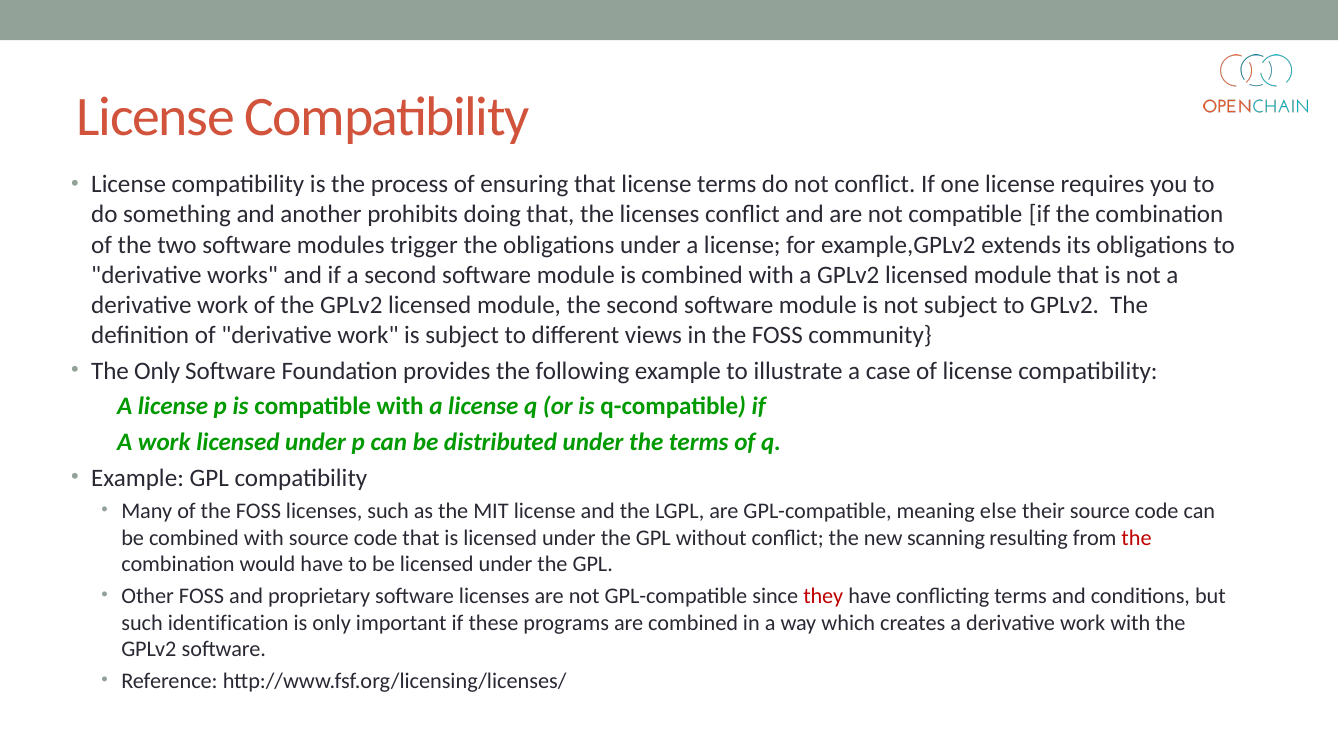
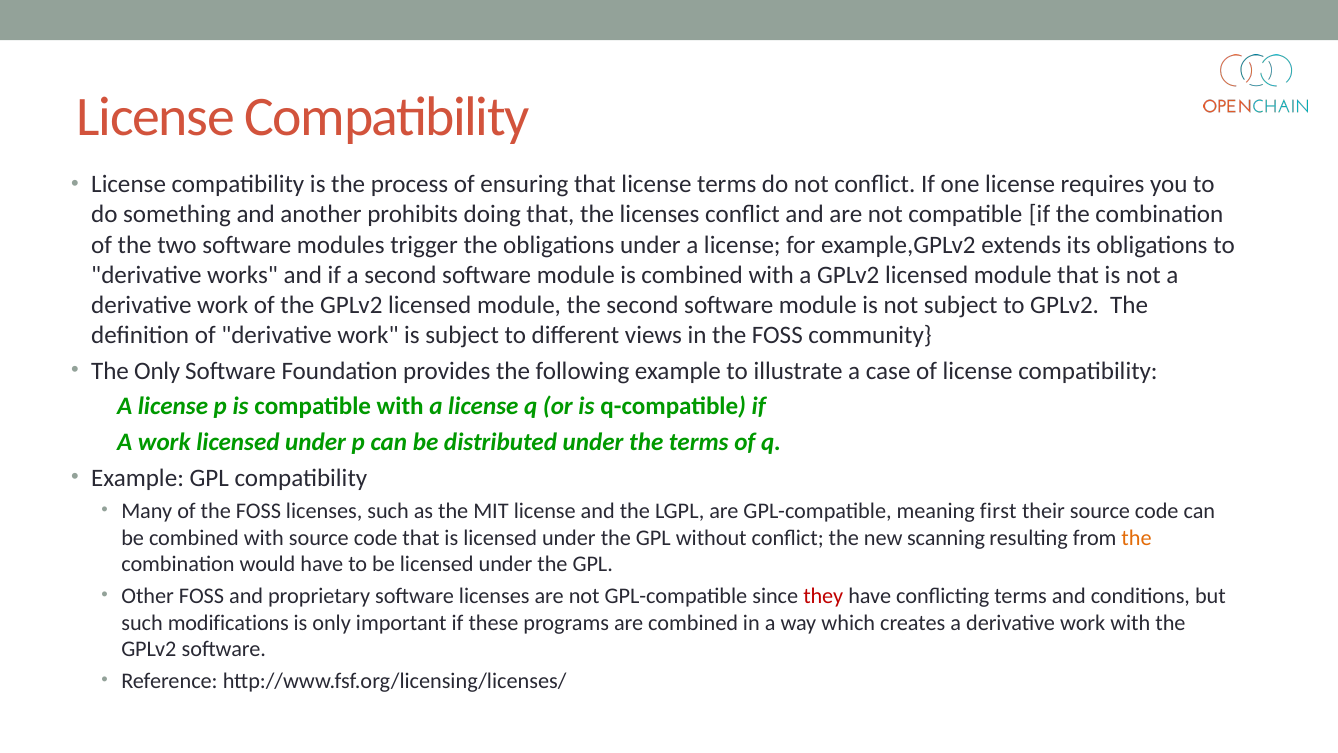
else: else -> first
the at (1137, 537) colour: red -> orange
identification: identification -> modifications
